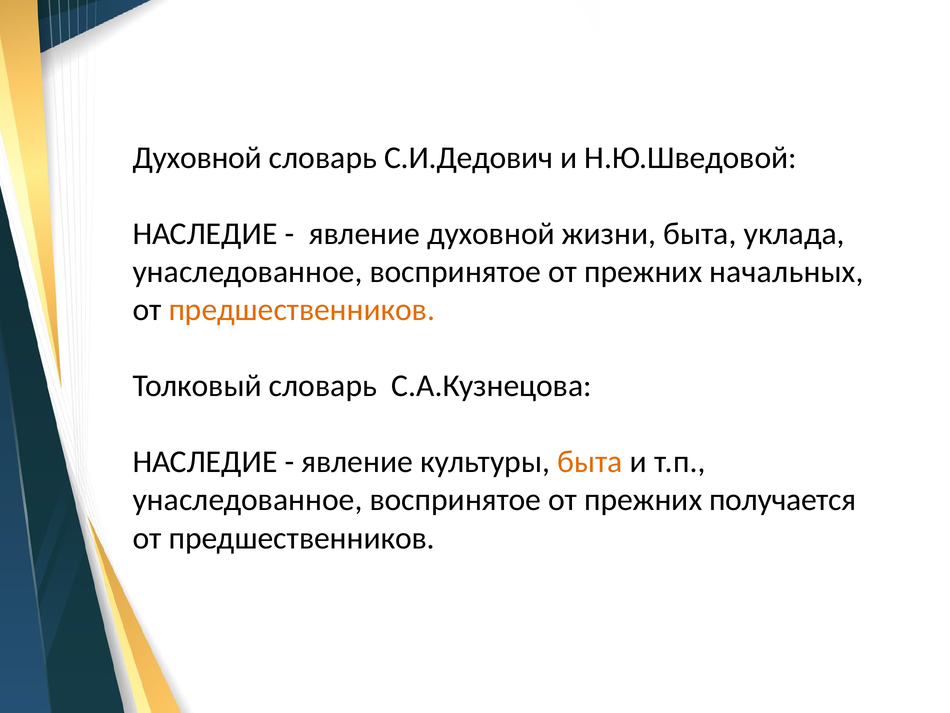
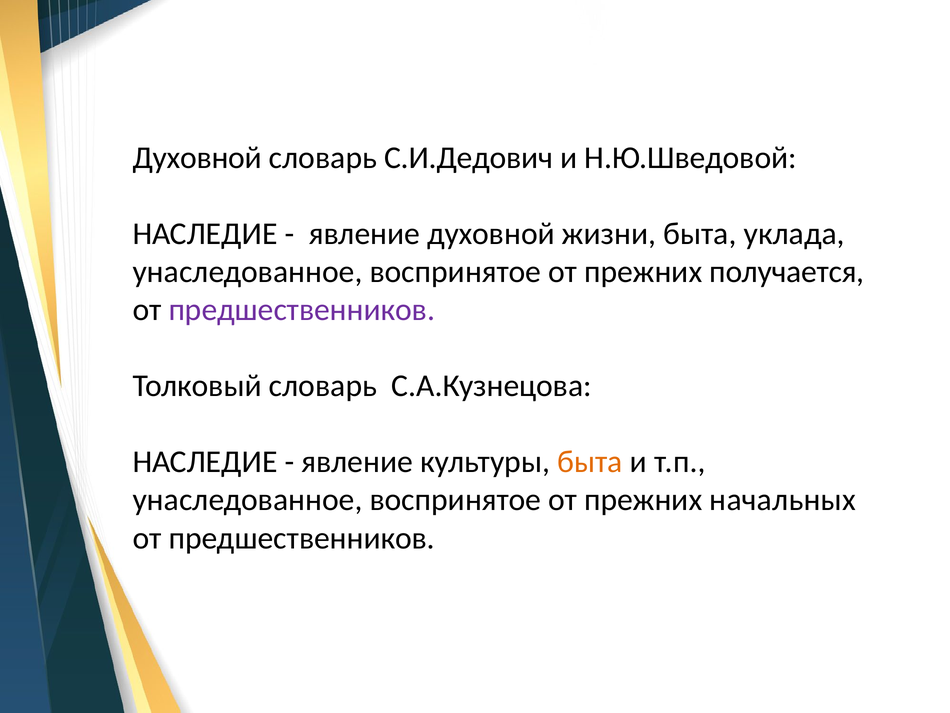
начальных: начальных -> получается
предшественников at (302, 310) colour: orange -> purple
получается: получается -> начальных
